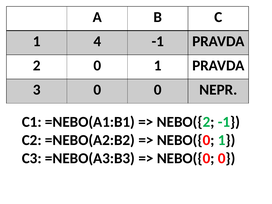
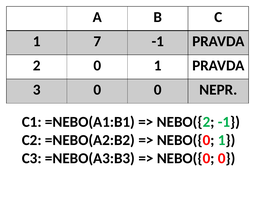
4: 4 -> 7
